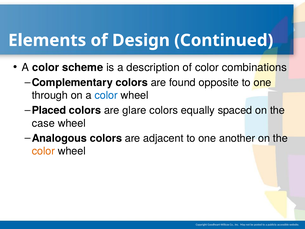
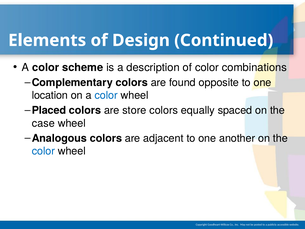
through: through -> location
glare: glare -> store
color at (43, 151) colour: orange -> blue
